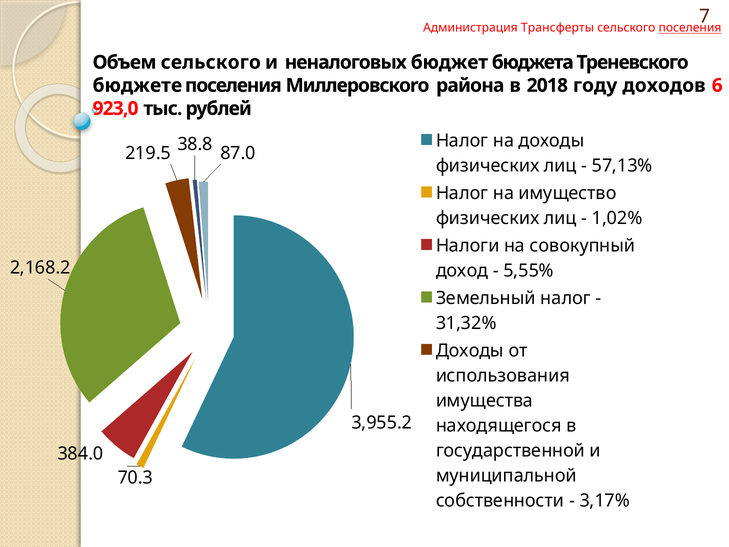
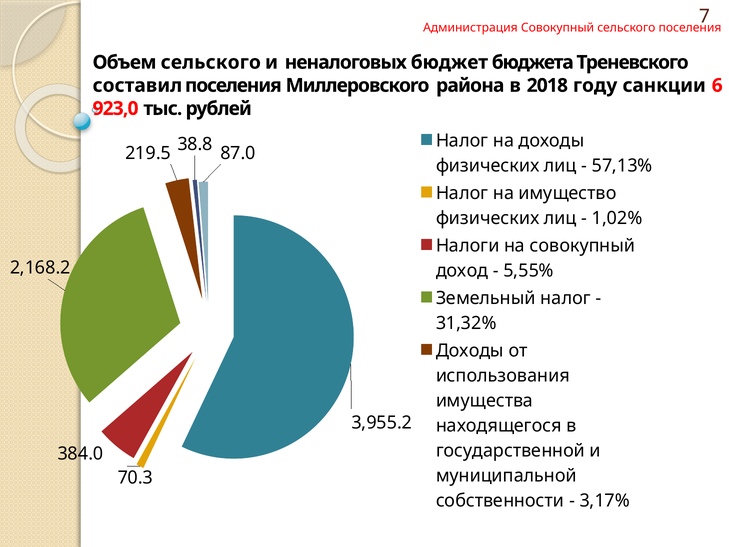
Администрация Трансферты: Трансферты -> Совокупный
поселения at (690, 28) underline: present -> none
бюджете: бюджете -> составил
доходов: доходов -> санкции
